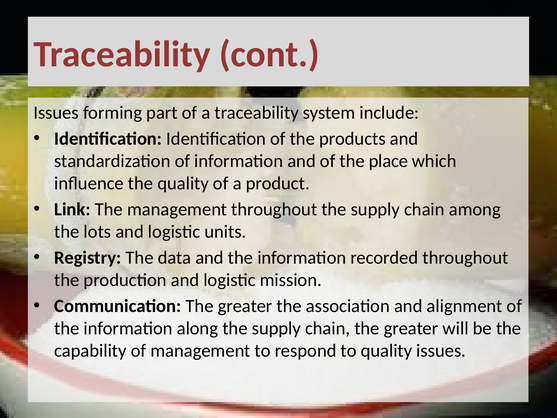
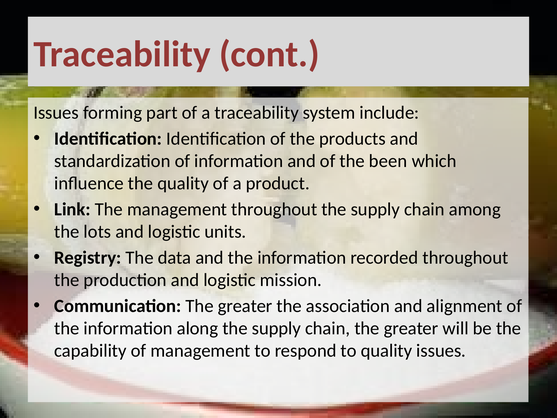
place: place -> been
